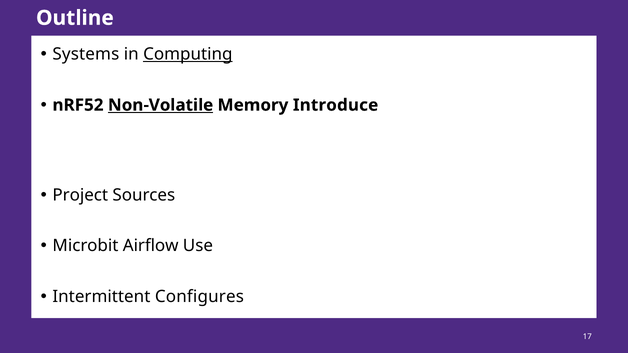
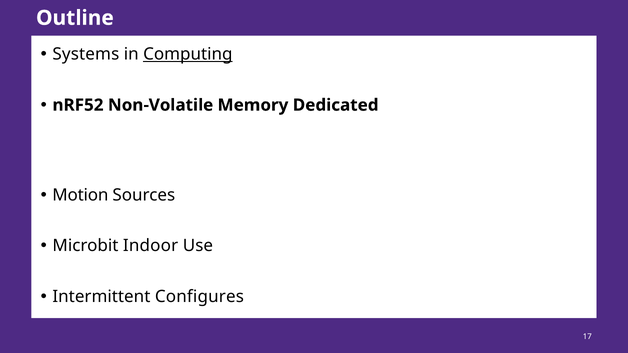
Non-Volatile underline: present -> none
Introduce: Introduce -> Dedicated
Project: Project -> Motion
Airflow: Airflow -> Indoor
